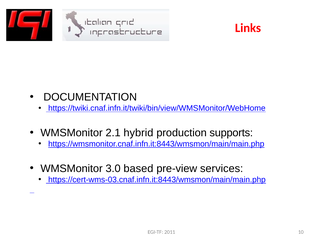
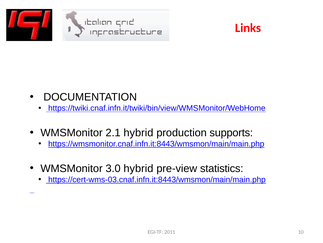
3.0 based: based -> hybrid
services: services -> statistics
